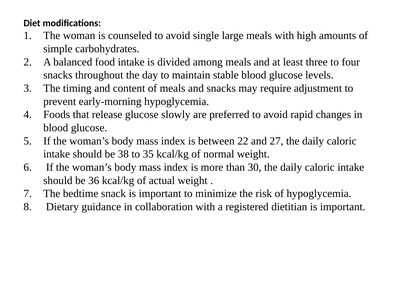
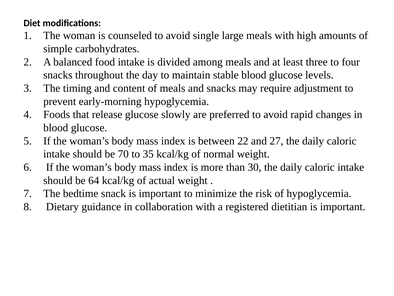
38: 38 -> 70
36: 36 -> 64
